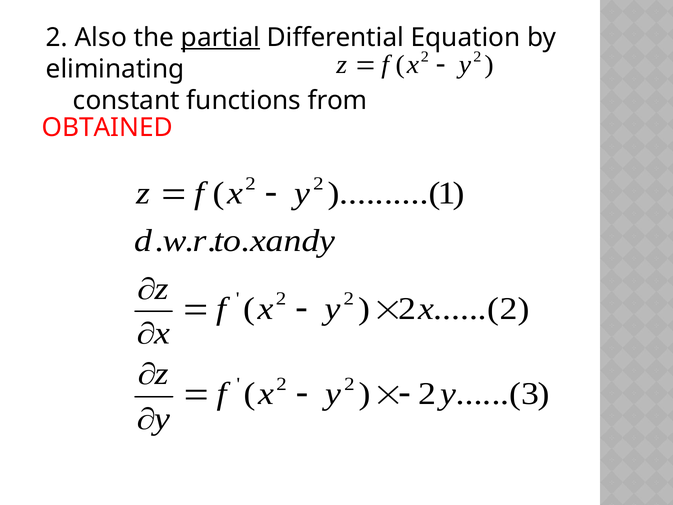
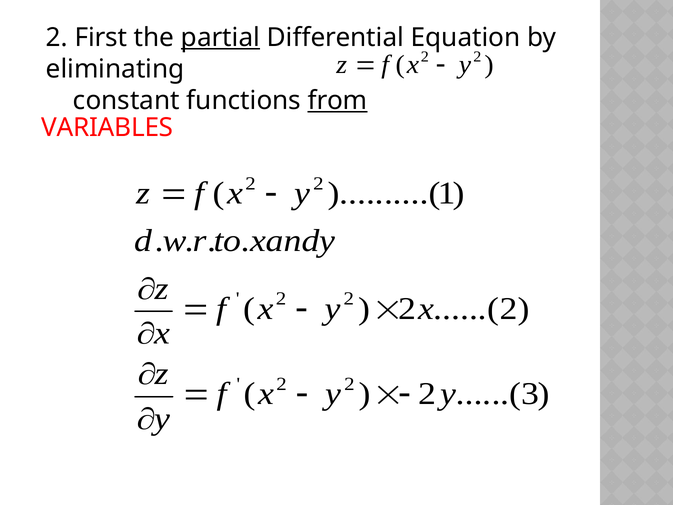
Also: Also -> First
from underline: none -> present
OBTAINED: OBTAINED -> VARIABLES
